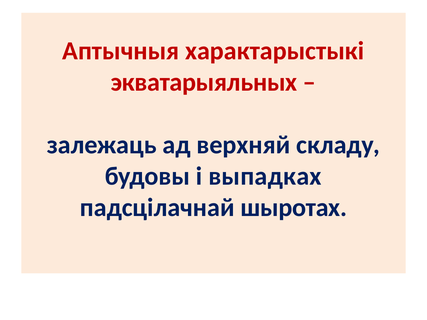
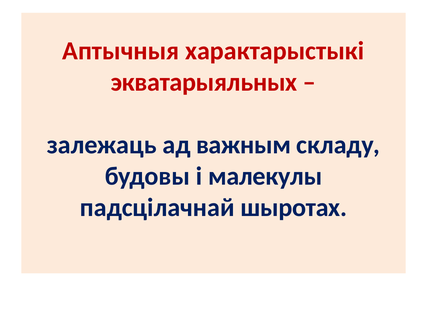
верхняй: верхняй -> важным
выпадках: выпадках -> малекулы
